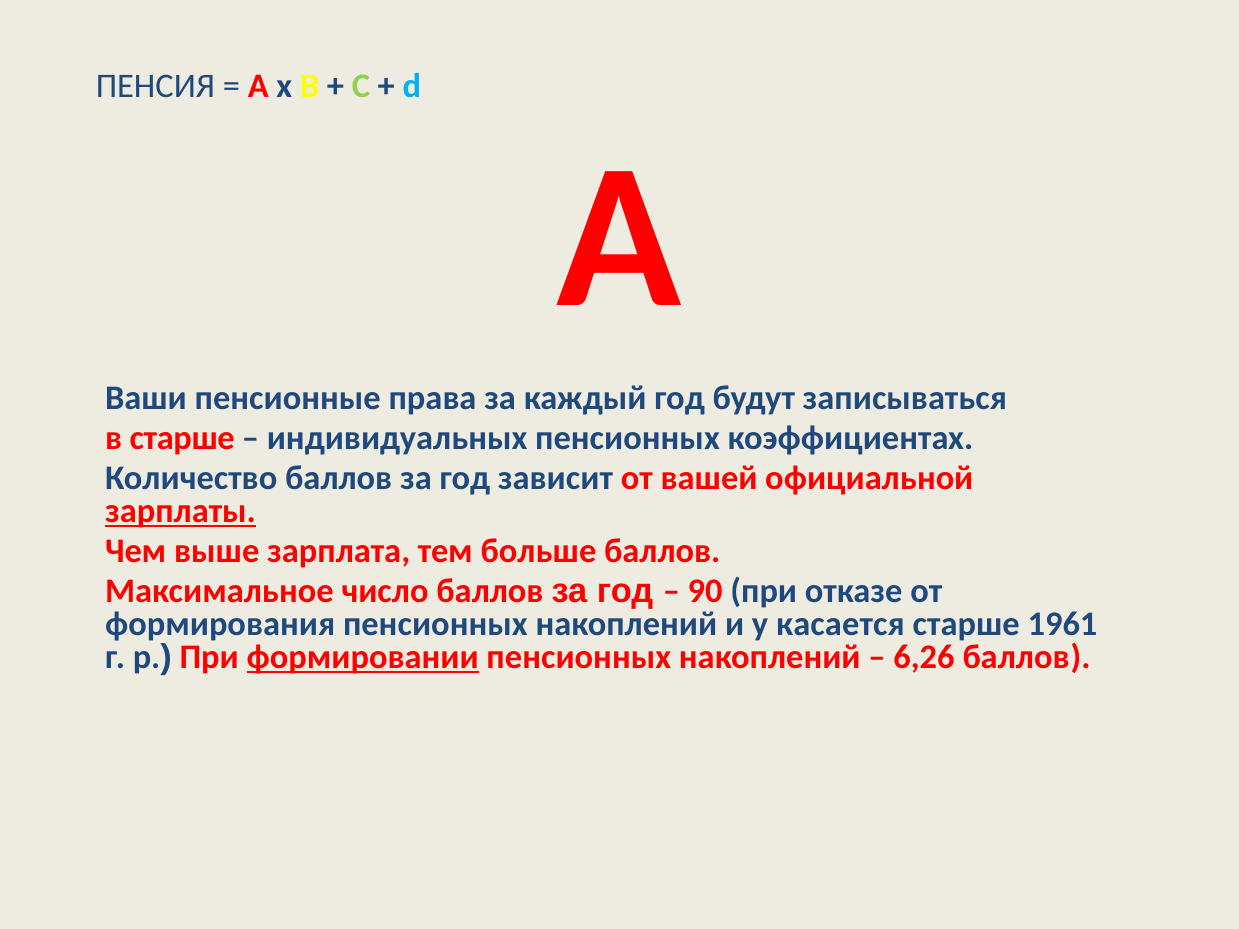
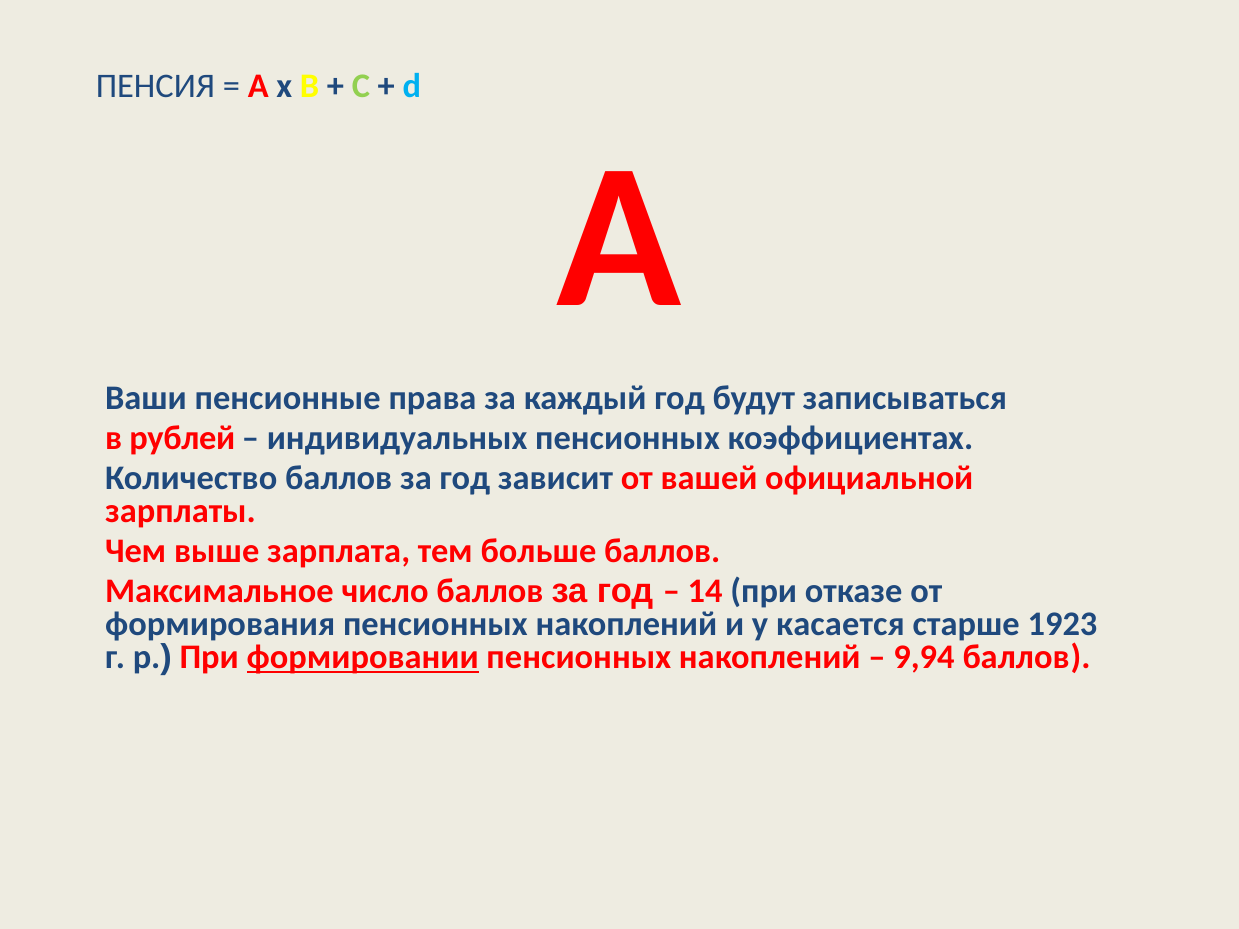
в старше: старше -> рублей
зарплаты underline: present -> none
90: 90 -> 14
1961: 1961 -> 1923
6,26: 6,26 -> 9,94
